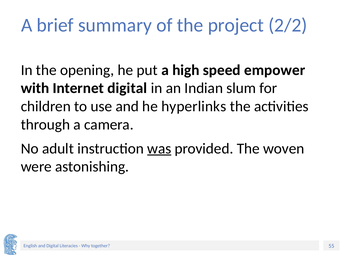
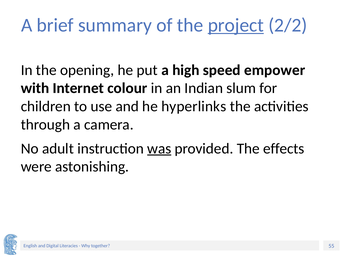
project underline: none -> present
Internet digital: digital -> colour
woven: woven -> effects
